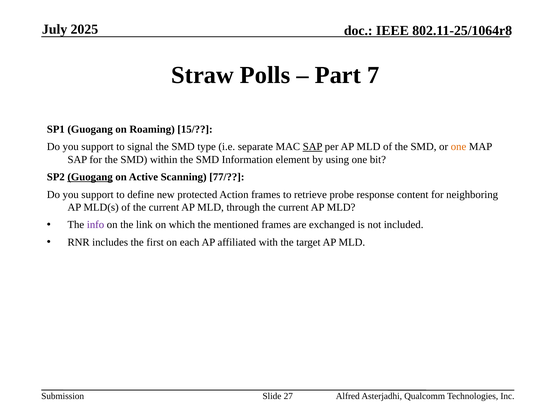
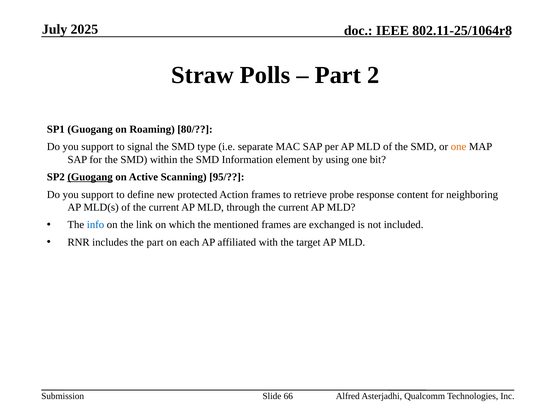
7: 7 -> 2
15/: 15/ -> 80/
SAP at (313, 147) underline: present -> none
77/: 77/ -> 95/
info colour: purple -> blue
the first: first -> part
27: 27 -> 66
